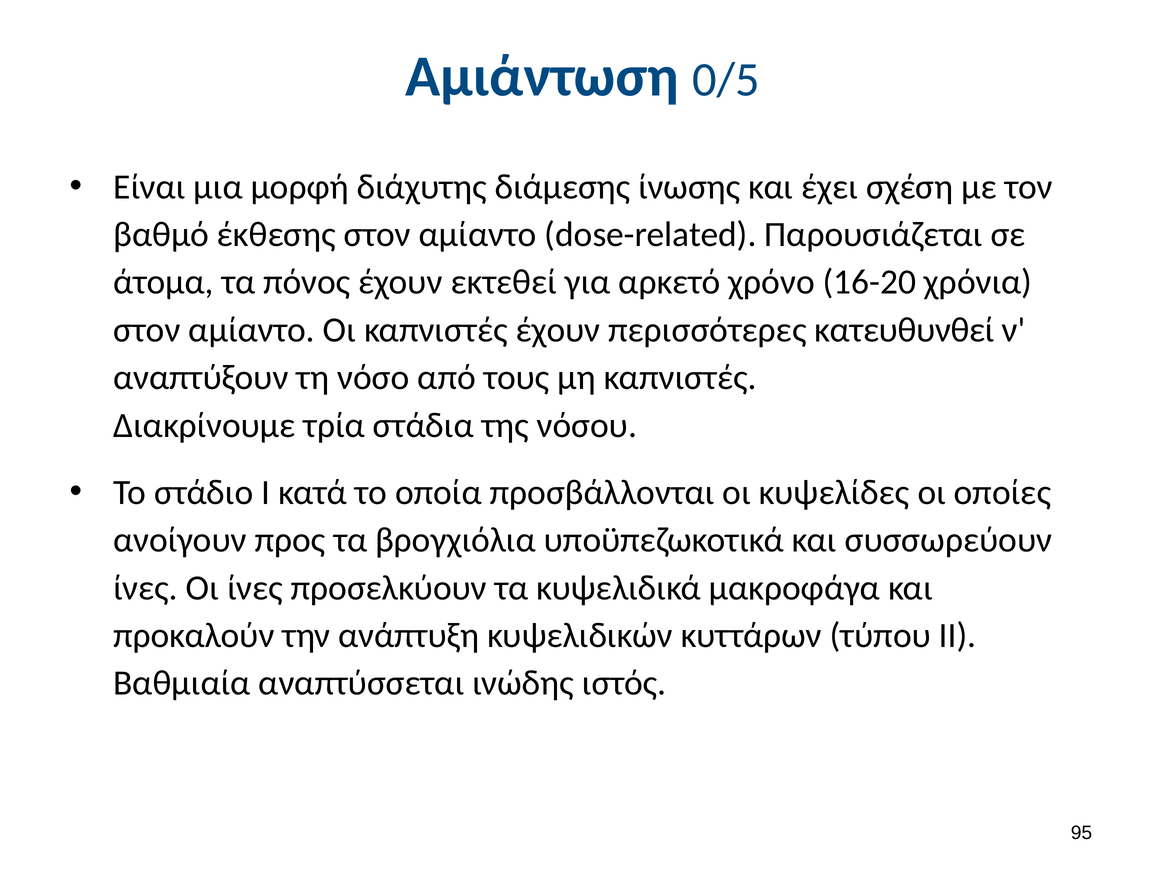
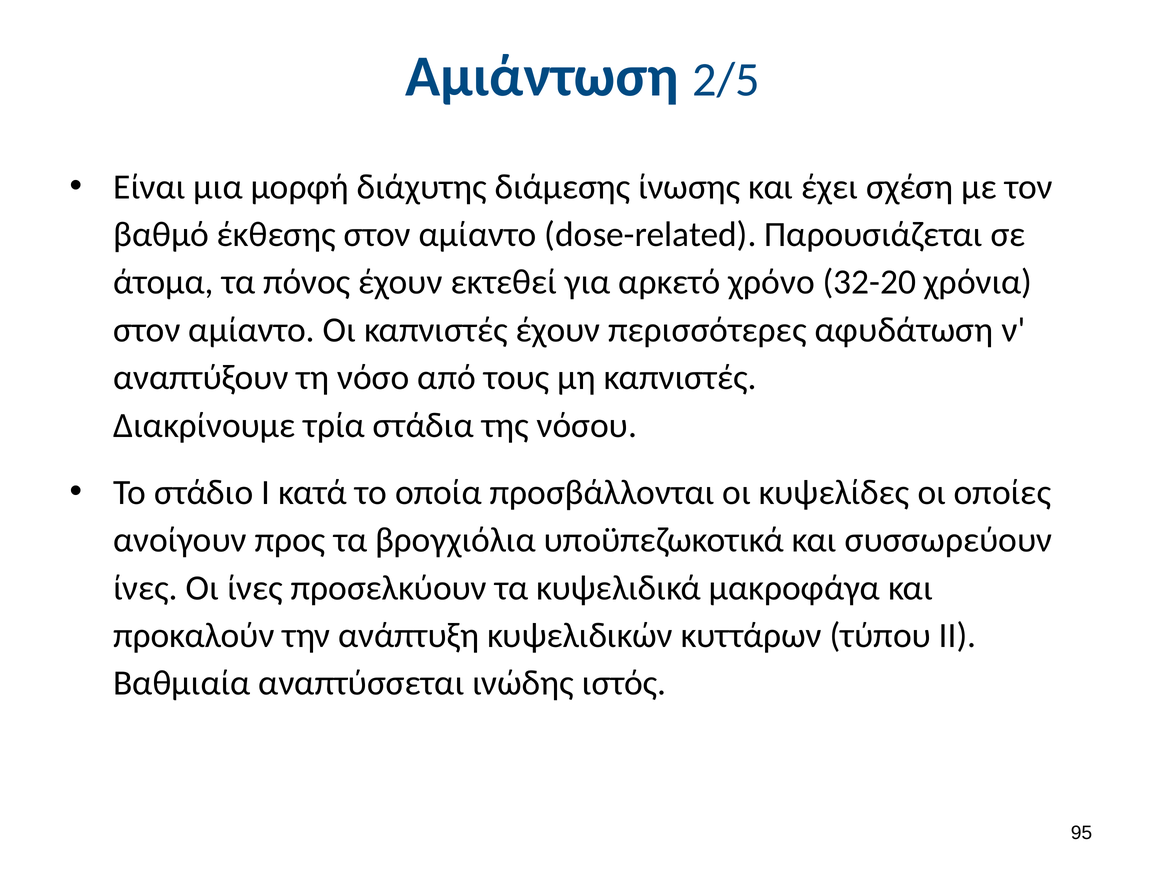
0/5: 0/5 -> 2/5
16-20: 16-20 -> 32-20
κατευθυνθεί: κατευθυνθεί -> αφυδάτωση
